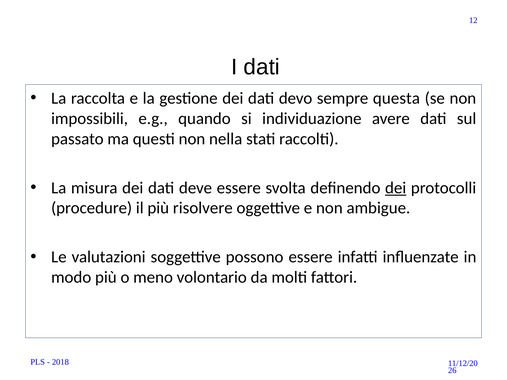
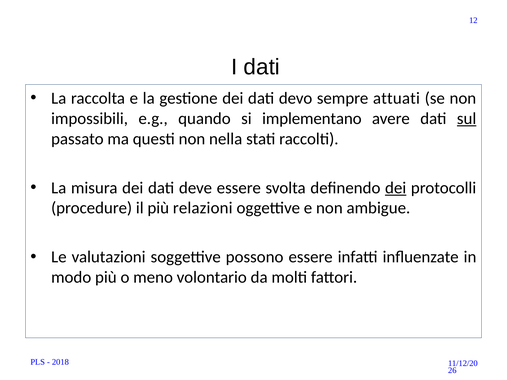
questa: questa -> attuati
individuazione: individuazione -> implementano
sul underline: none -> present
risolvere: risolvere -> relazioni
